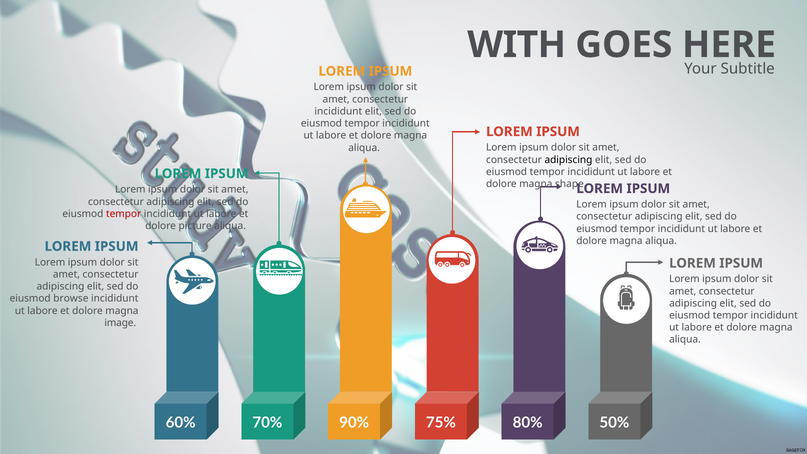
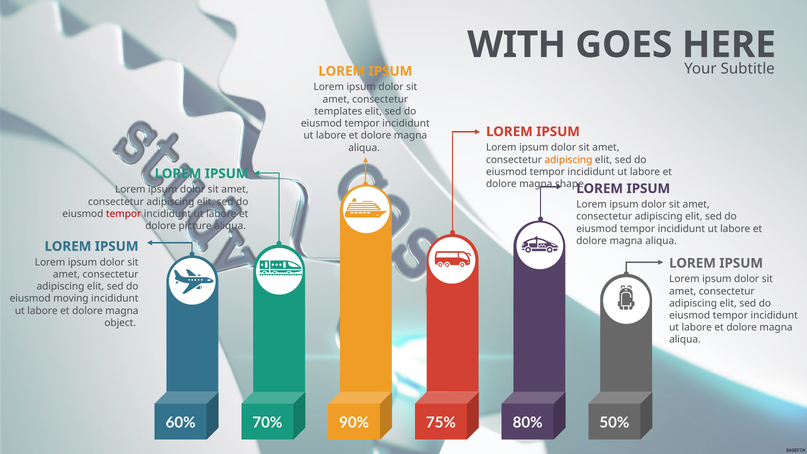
incididunt at (338, 111): incididunt -> templates
adipiscing at (568, 160) colour: black -> orange
browse: browse -> moving
image: image -> object
